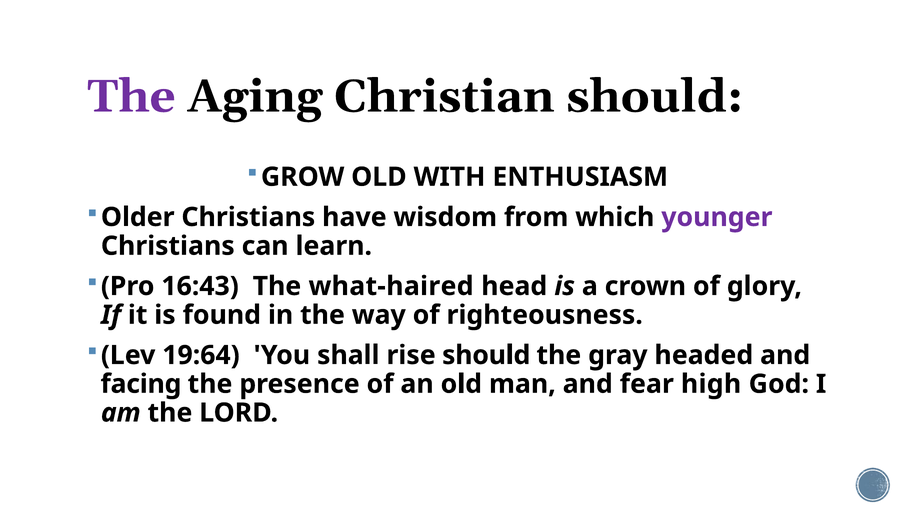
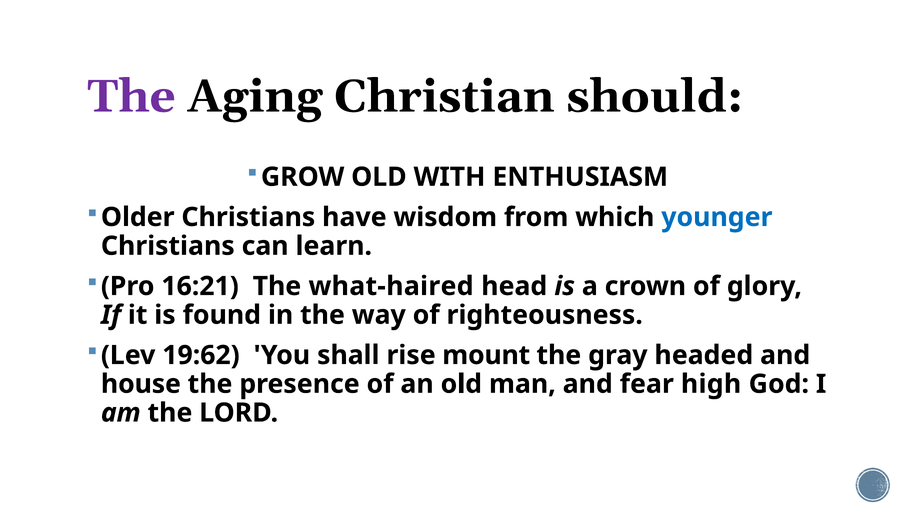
younger colour: purple -> blue
16:43: 16:43 -> 16:21
19:64: 19:64 -> 19:62
rise should: should -> mount
facing: facing -> house
